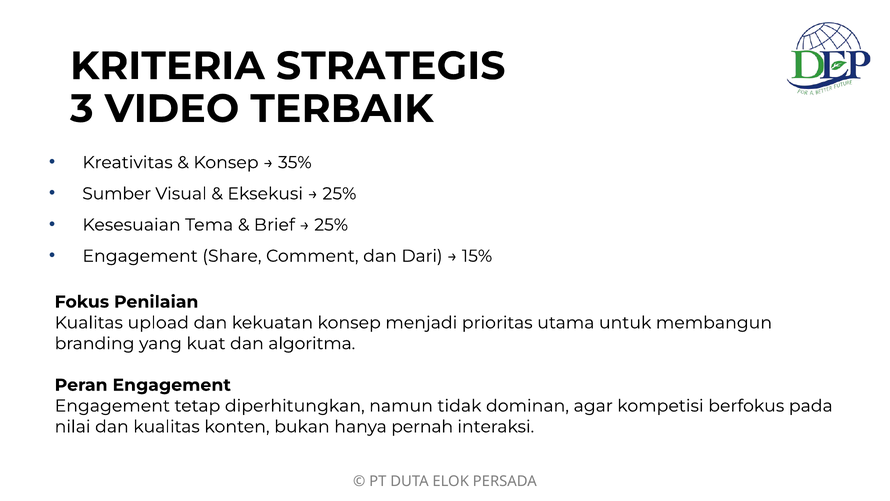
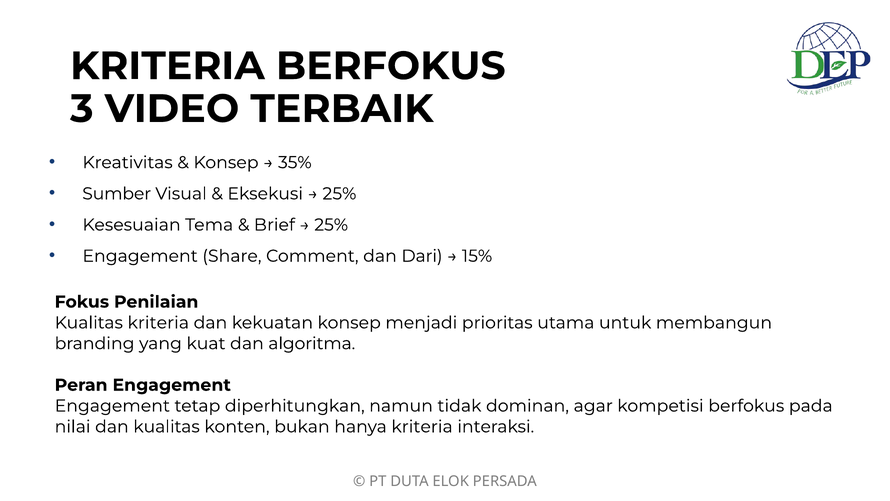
KRITERIA STRATEGIS: STRATEGIS -> BERFOKUS
Kualitas upload: upload -> kriteria
hanya pernah: pernah -> kriteria
